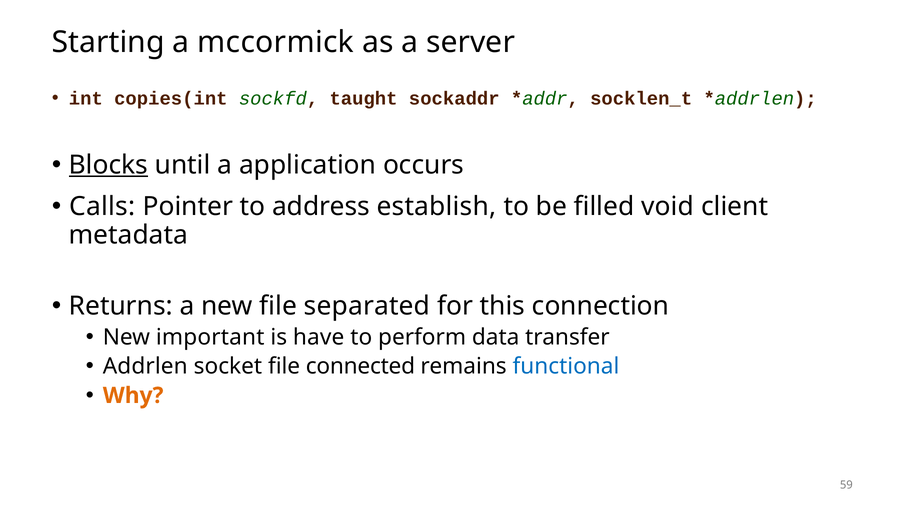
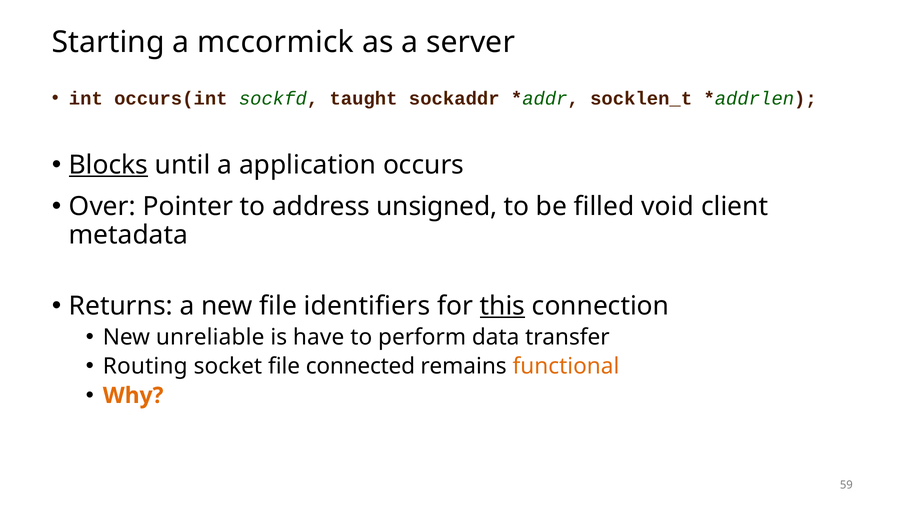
copies(int: copies(int -> occurs(int
Calls: Calls -> Over
establish: establish -> unsigned
separated: separated -> identifiers
this underline: none -> present
important: important -> unreliable
Addrlen: Addrlen -> Routing
functional colour: blue -> orange
